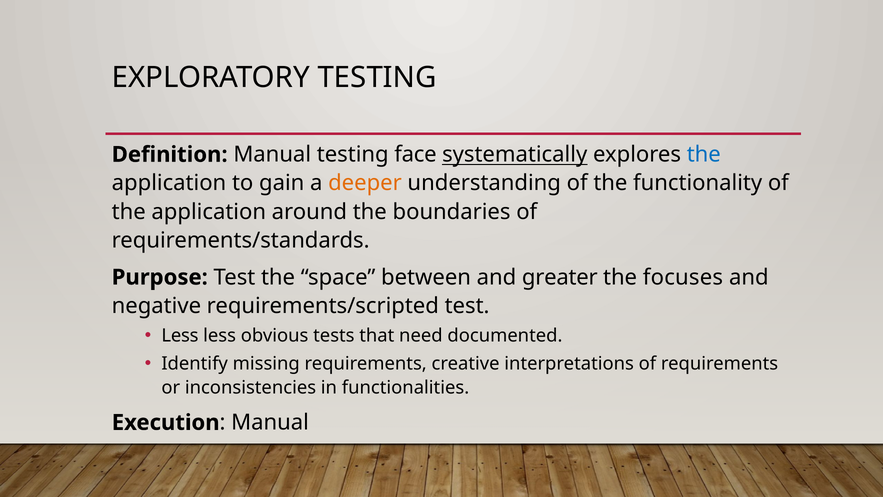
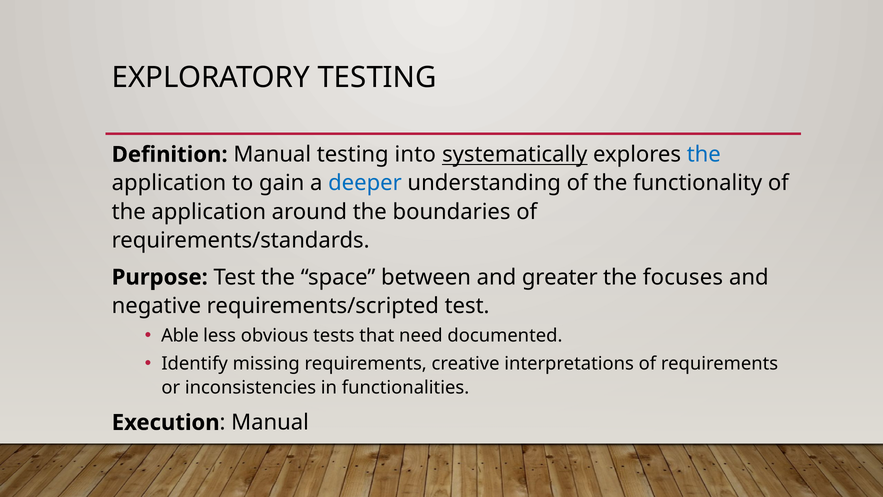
face: face -> into
deeper colour: orange -> blue
Less at (180, 336): Less -> Able
